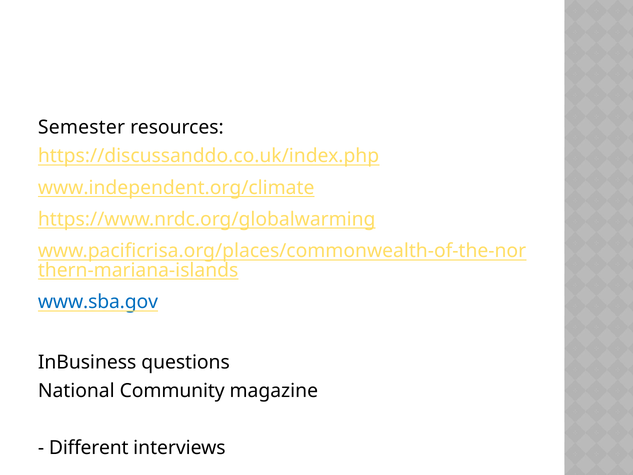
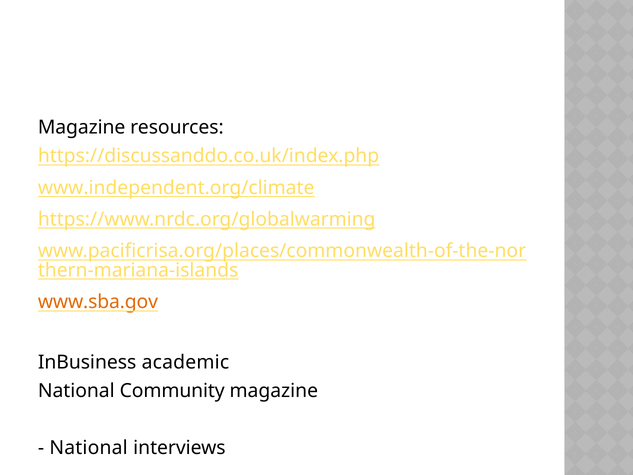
Semester at (81, 127): Semester -> Magazine
www.sba.gov colour: blue -> orange
questions: questions -> academic
Different at (89, 448): Different -> National
